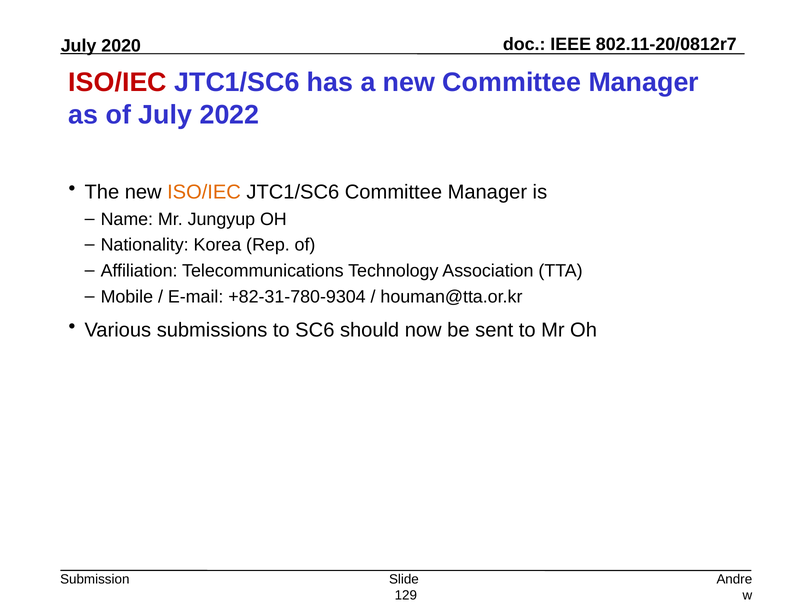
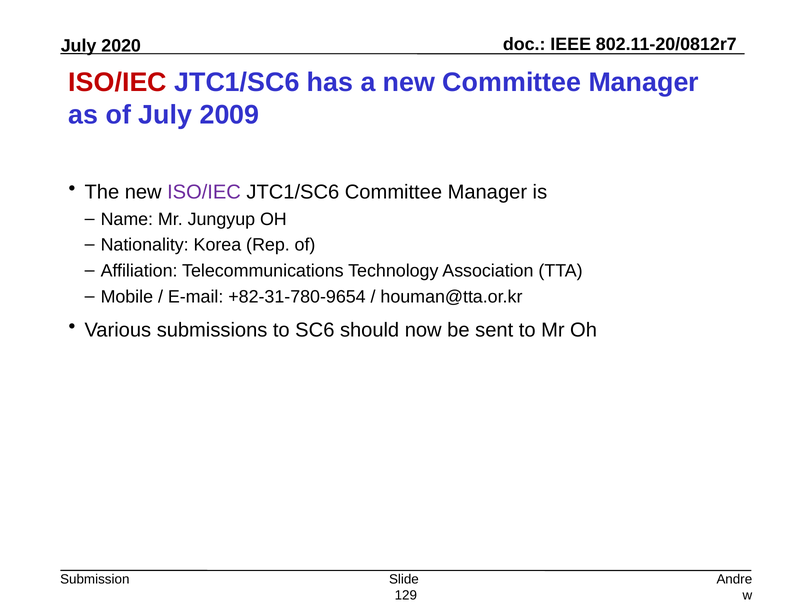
2022: 2022 -> 2009
ISO/IEC at (204, 192) colour: orange -> purple
+82-31-780-9304: +82-31-780-9304 -> +82-31-780-9654
